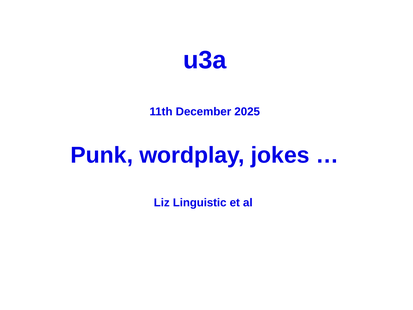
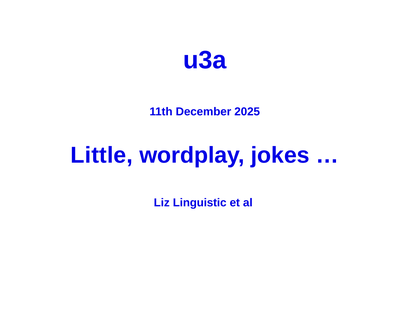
Punk: Punk -> Little
